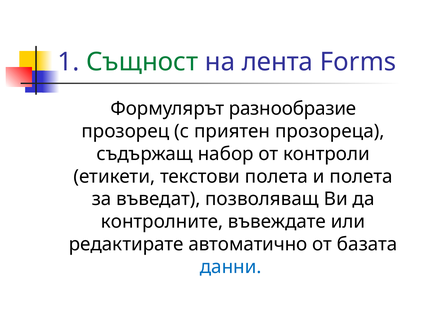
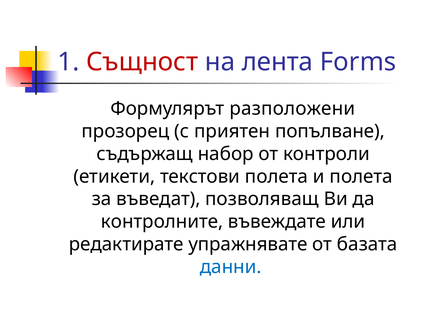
Същност colour: green -> red
разнообразие: разнообразие -> разположени
прозореца: прозореца -> попълване
автоматично: автоматично -> упражнявате
